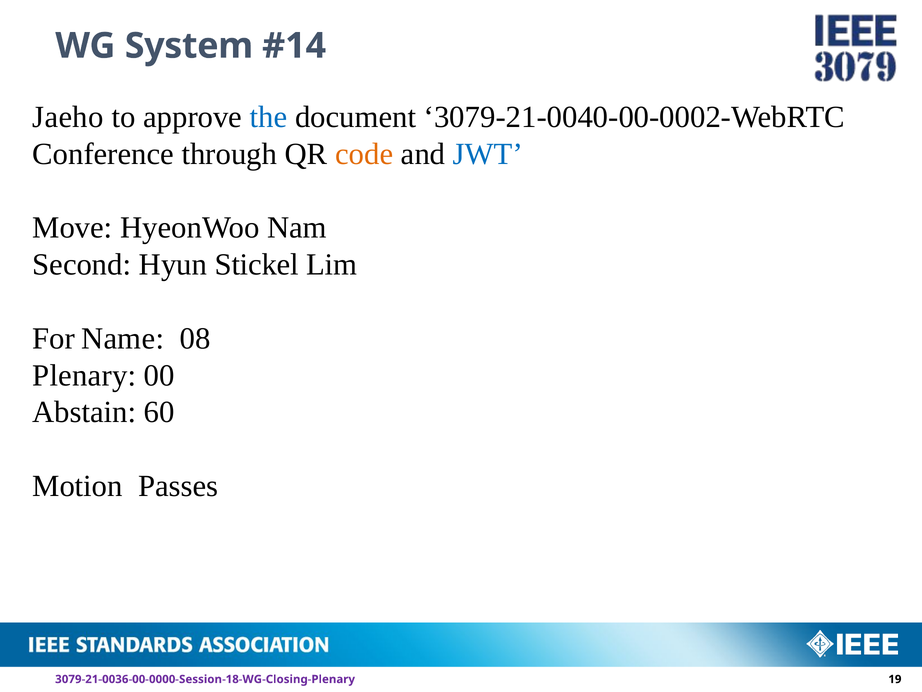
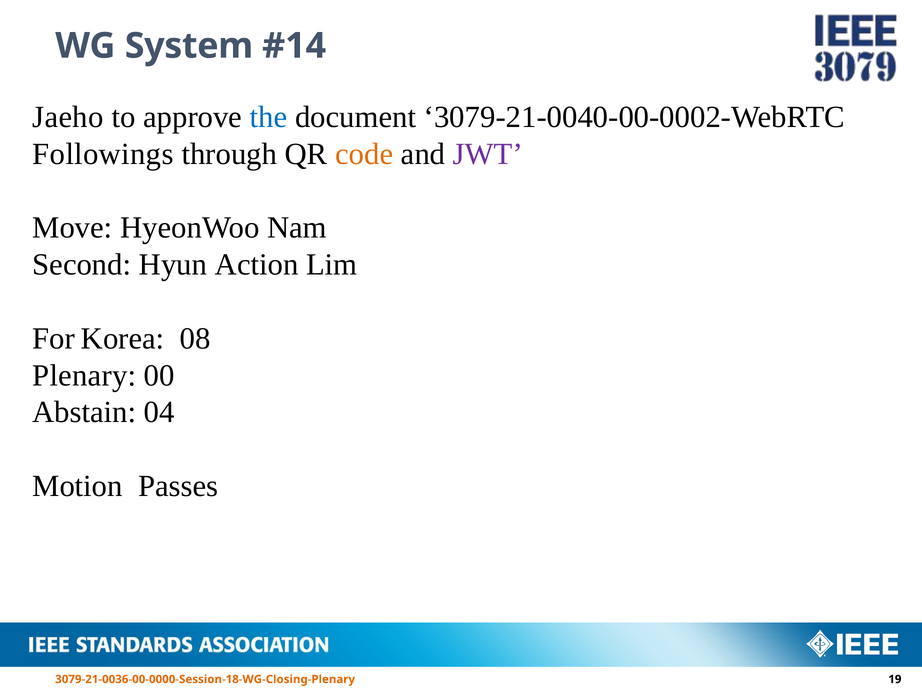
Conference: Conference -> Followings
JWT colour: blue -> purple
Stickel: Stickel -> Action
Name: Name -> Korea
60: 60 -> 04
3079-21-0036-00-0000-Session-18-WG-Closing-Plenary colour: purple -> orange
